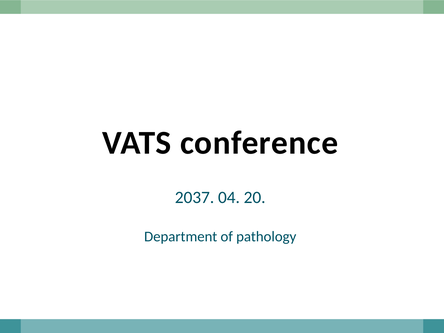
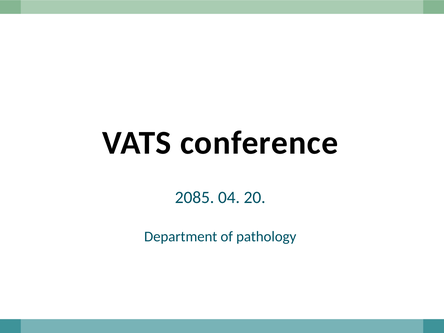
2037: 2037 -> 2085
